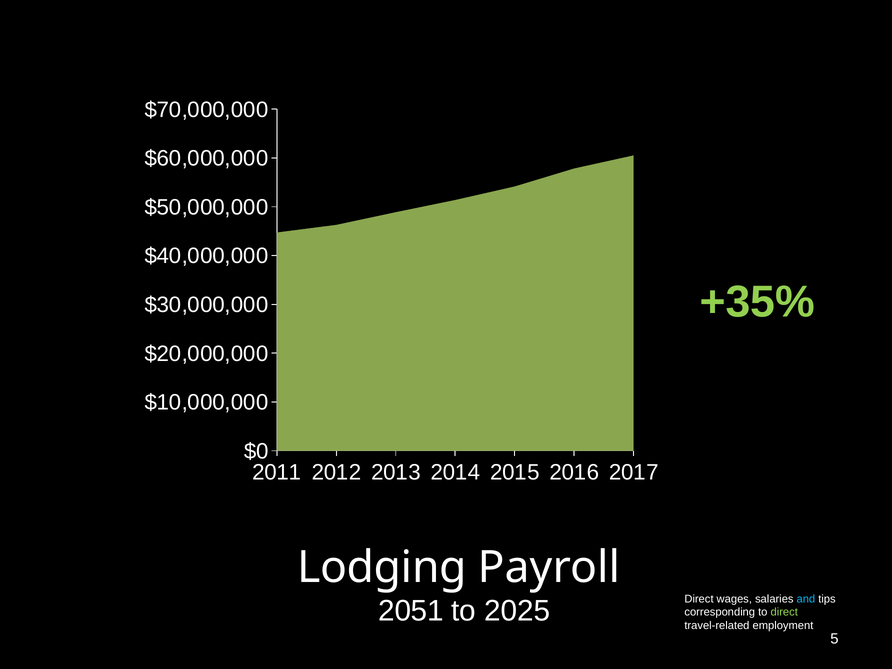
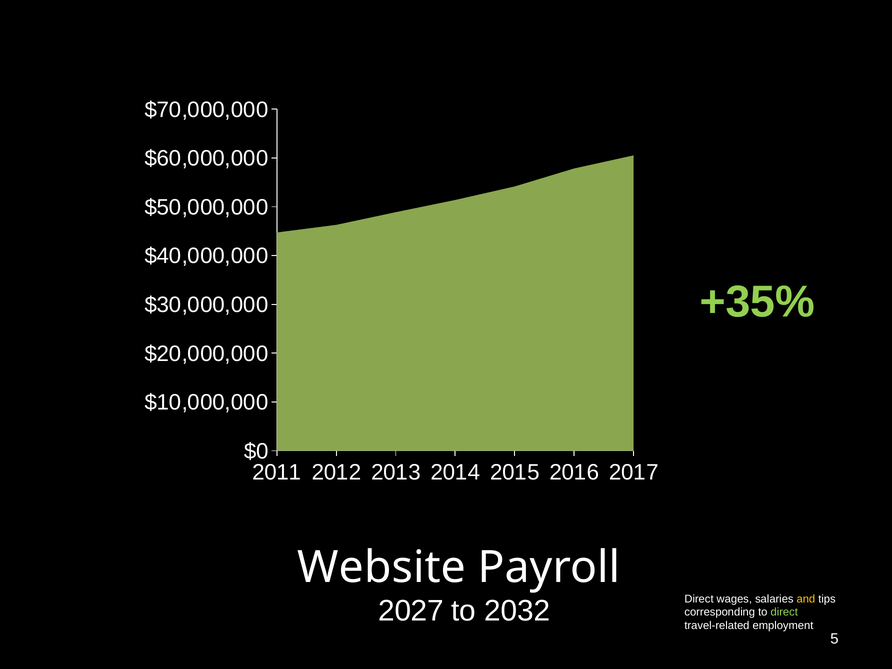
Lodging: Lodging -> Website
and colour: light blue -> yellow
2051: 2051 -> 2027
2025: 2025 -> 2032
